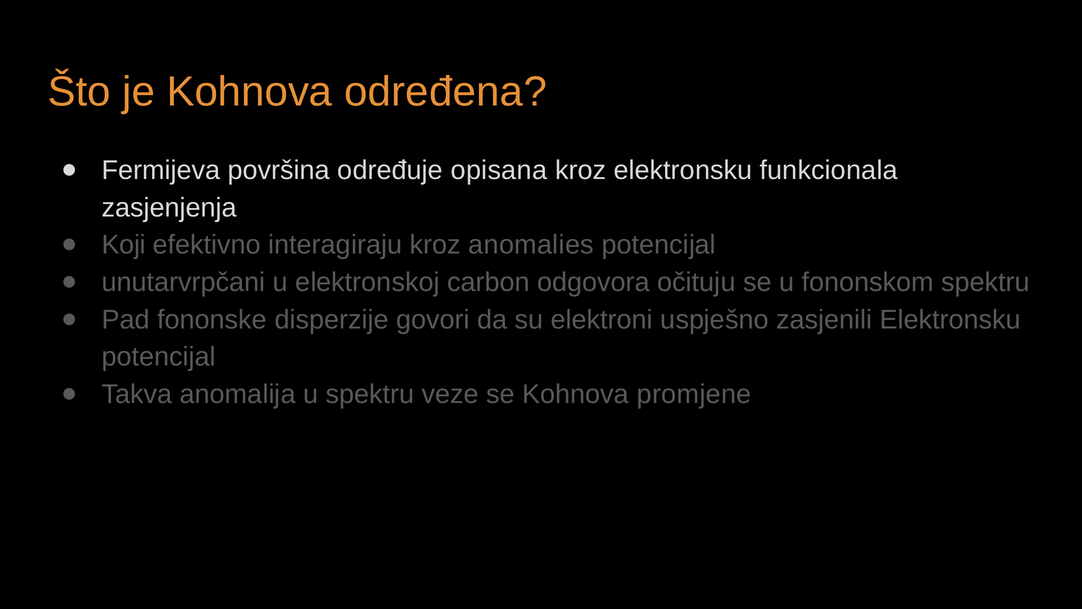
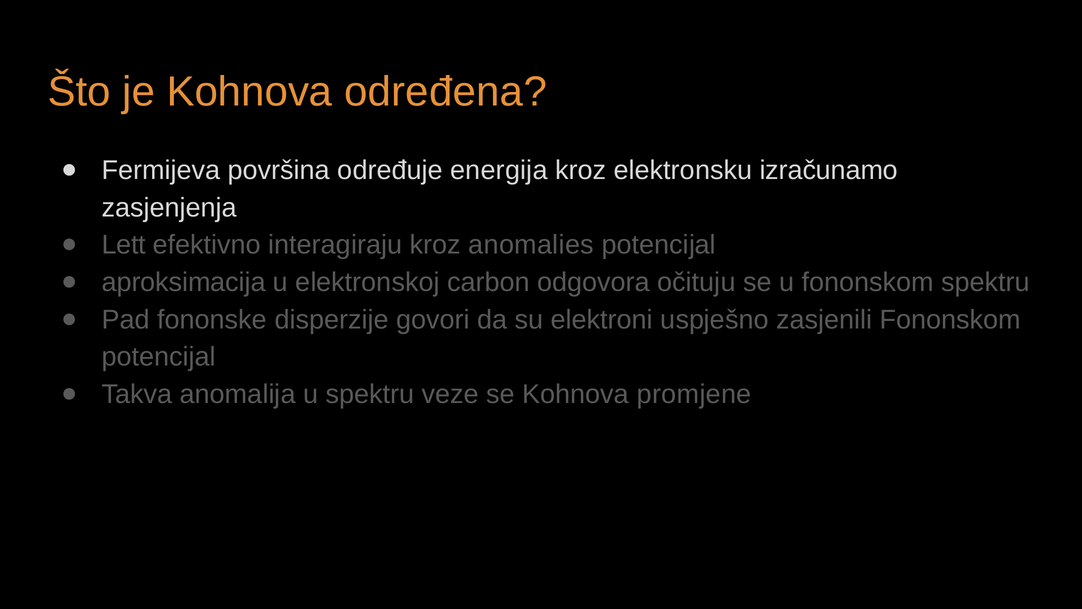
opisana: opisana -> energija
funkcionala: funkcionala -> izračunamo
Koji: Koji -> Lett
unutarvrpčani: unutarvrpčani -> aproksimacija
zasjenili Elektronsku: Elektronsku -> Fononskom
